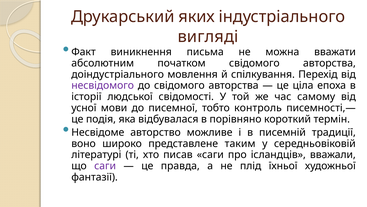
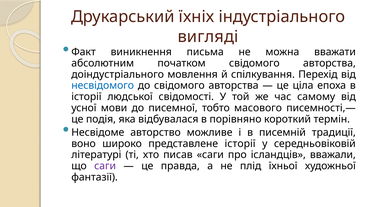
яких: яких -> їхніх
несвідомого colour: purple -> blue
контроль: контроль -> масового
представлене таким: таким -> історії
